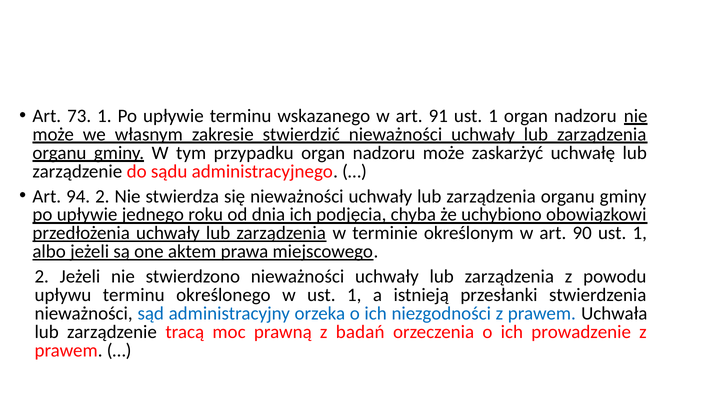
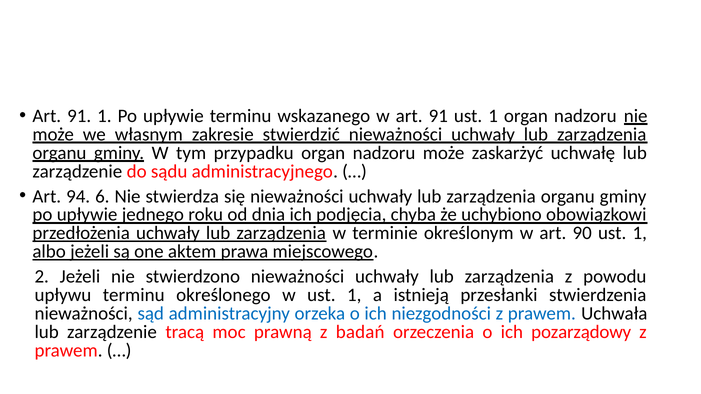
73 at (79, 116): 73 -> 91
94 2: 2 -> 6
prowadzenie: prowadzenie -> pozarządowy
